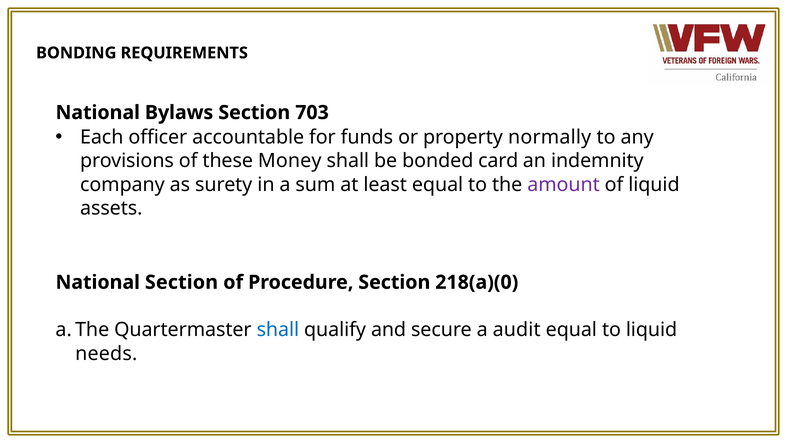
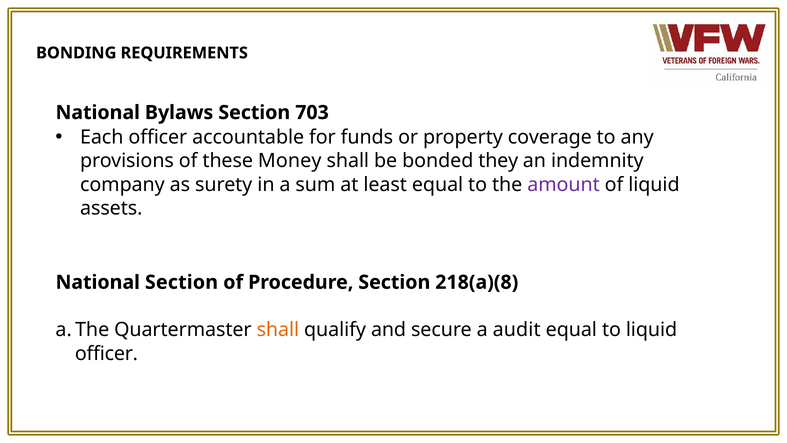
normally: normally -> coverage
card: card -> they
218(a)(0: 218(a)(0 -> 218(a)(8
shall at (278, 330) colour: blue -> orange
needs at (106, 353): needs -> officer
